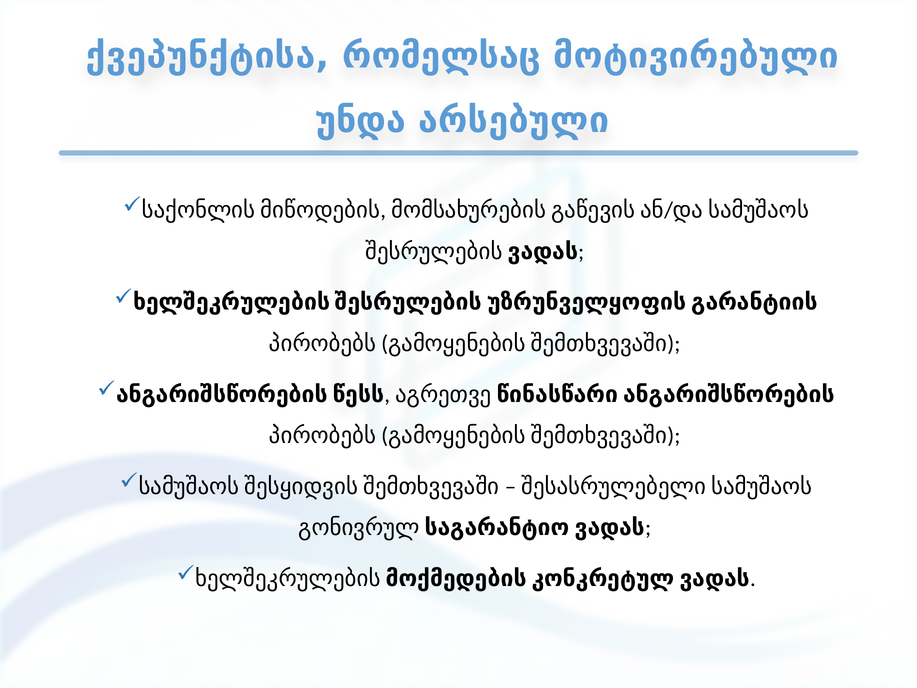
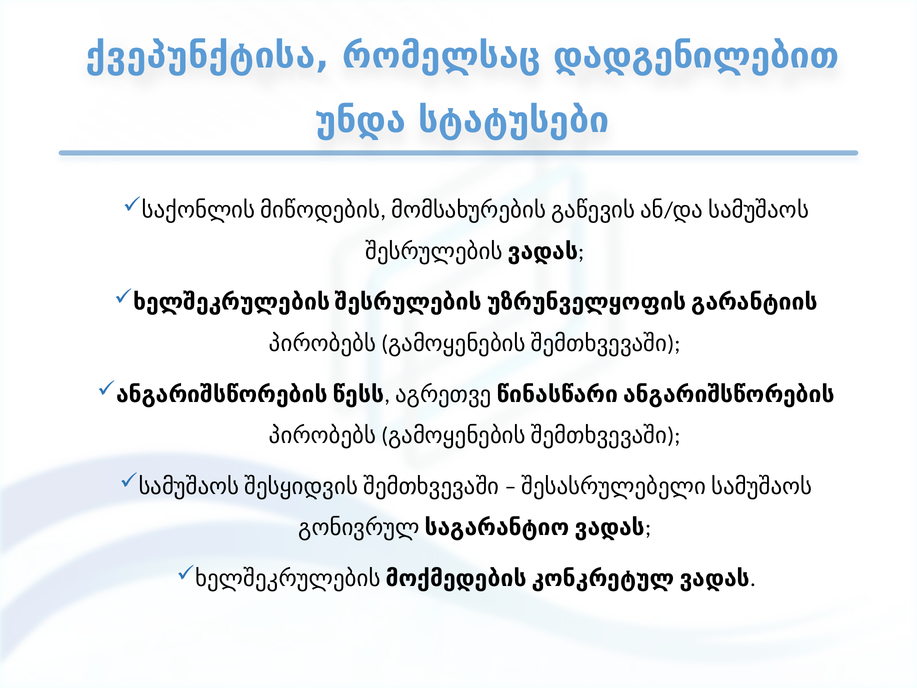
მოტივირებული: მოტივირებული -> დადგენილებით
არსებული: არსებული -> სტატუსები
